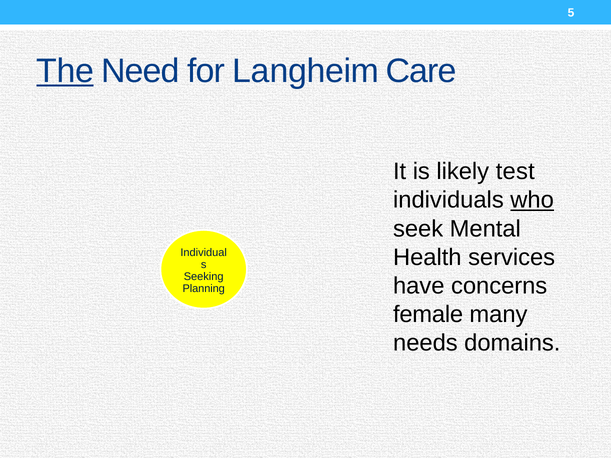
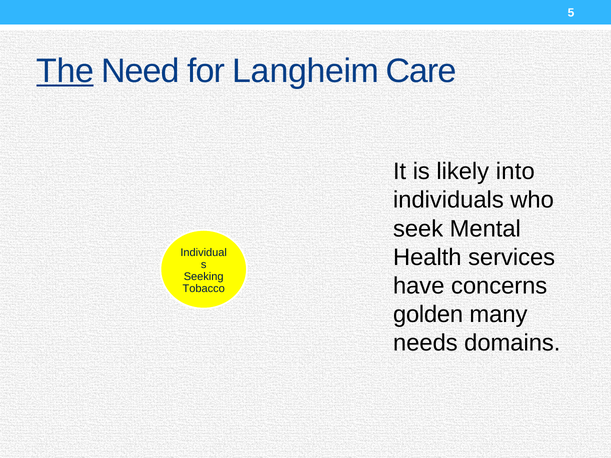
test: test -> into
who underline: present -> none
Planning: Planning -> Tobacco
female: female -> golden
